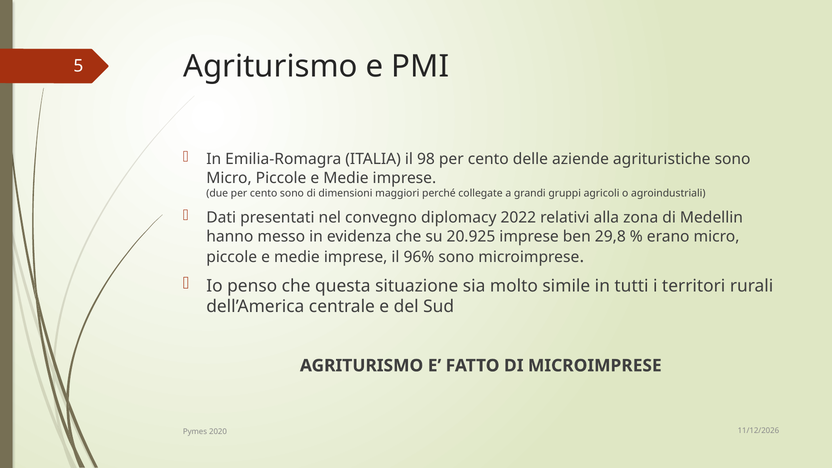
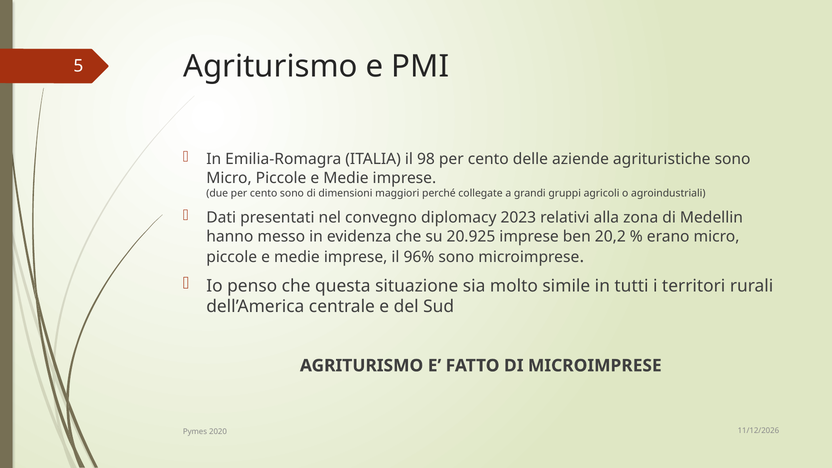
2022: 2022 -> 2023
29,8: 29,8 -> 20,2
